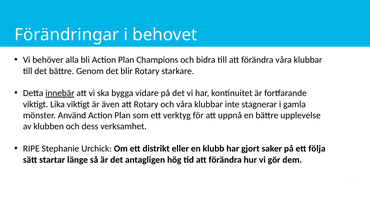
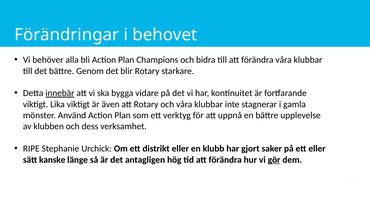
ett följa: följa -> eller
startar: startar -> kanske
gör underline: none -> present
